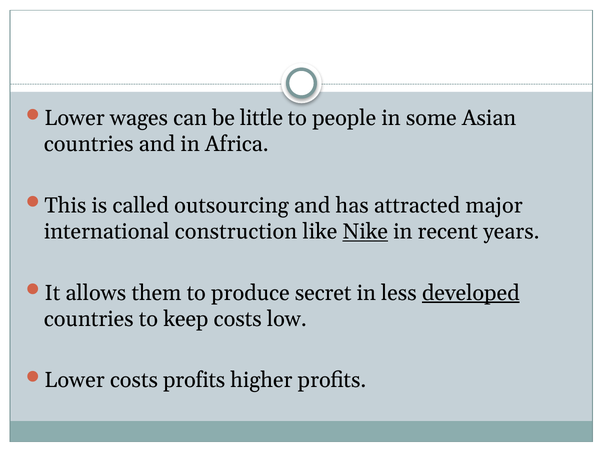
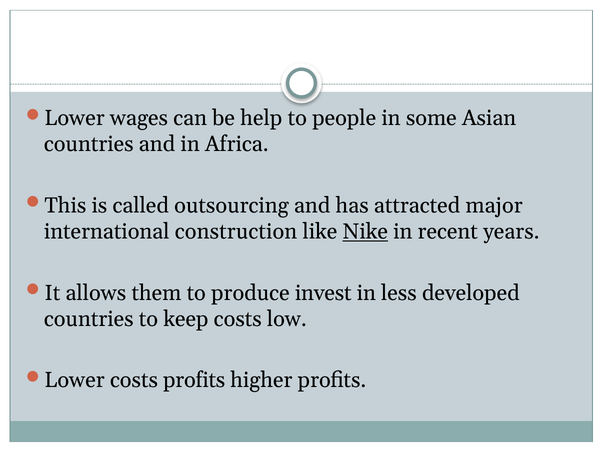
little: little -> help
secret: secret -> invest
developed underline: present -> none
